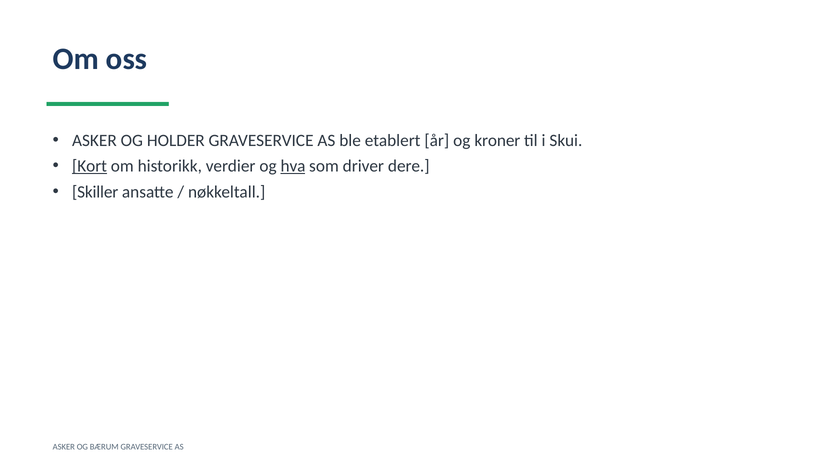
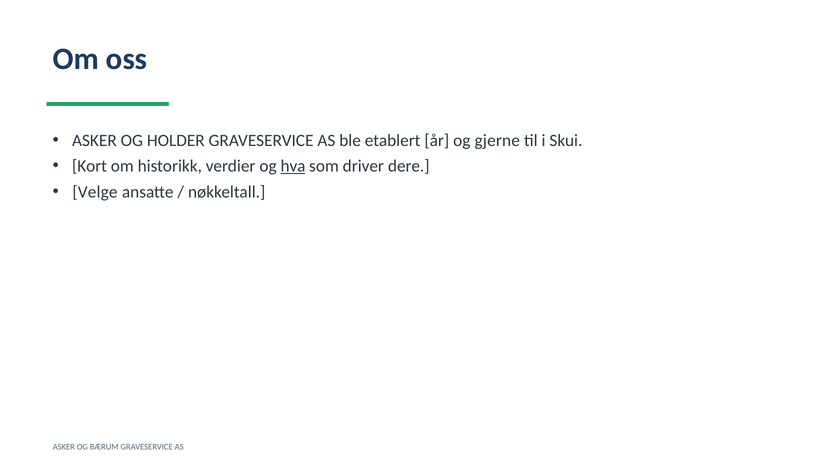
kroner: kroner -> gjerne
Kort underline: present -> none
Skiller: Skiller -> Velge
